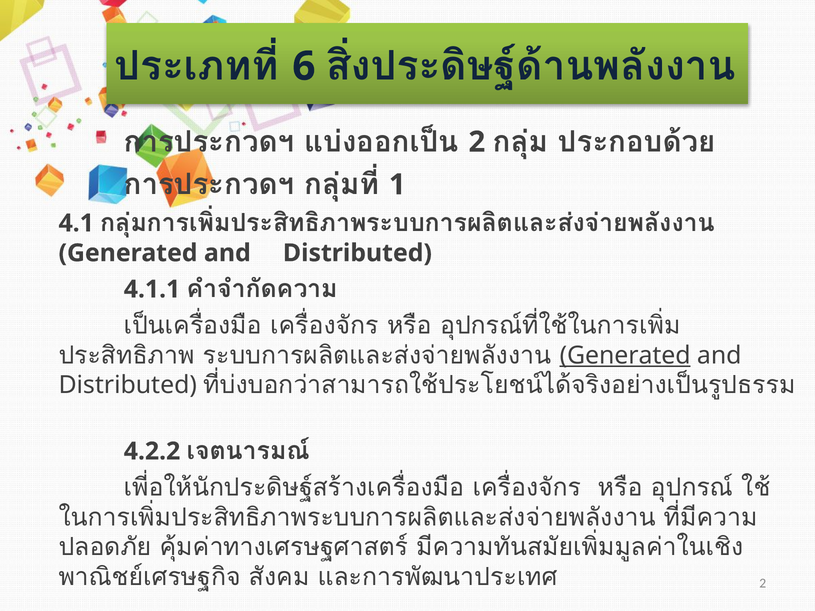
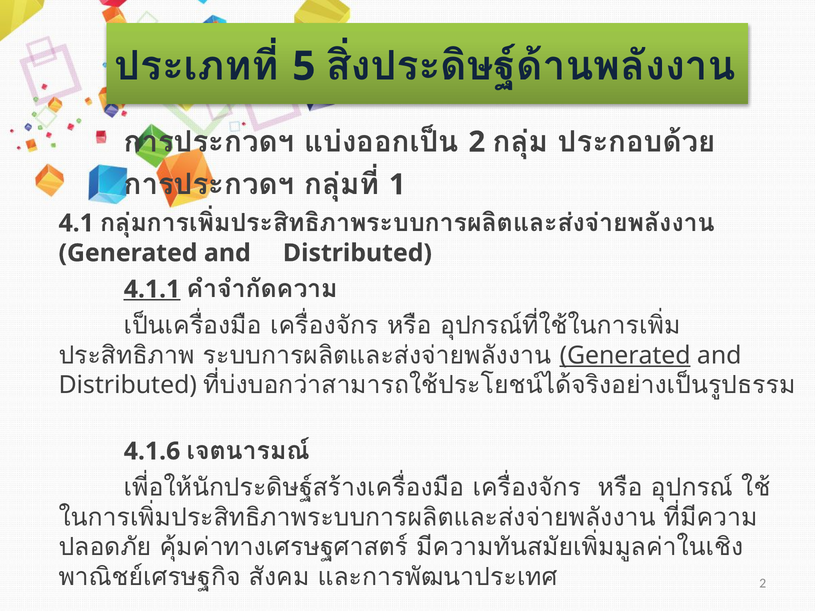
6: 6 -> 5
4.1.1 underline: none -> present
4.2.2: 4.2.2 -> 4.1.6
